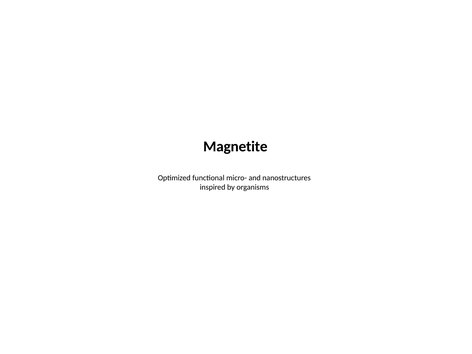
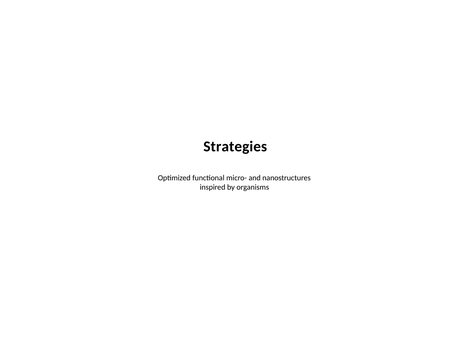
Magnetite: Magnetite -> Strategies
